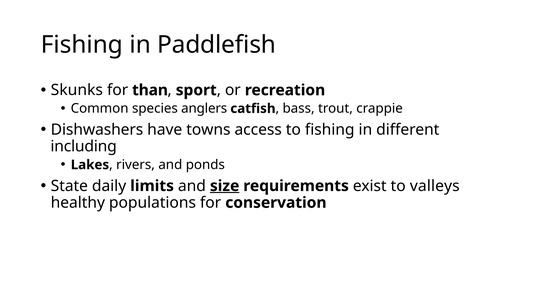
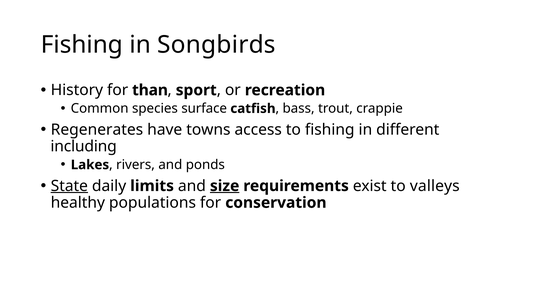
Paddlefish: Paddlefish -> Songbirds
Skunks: Skunks -> History
anglers: anglers -> surface
Dishwashers: Dishwashers -> Regenerates
State underline: none -> present
